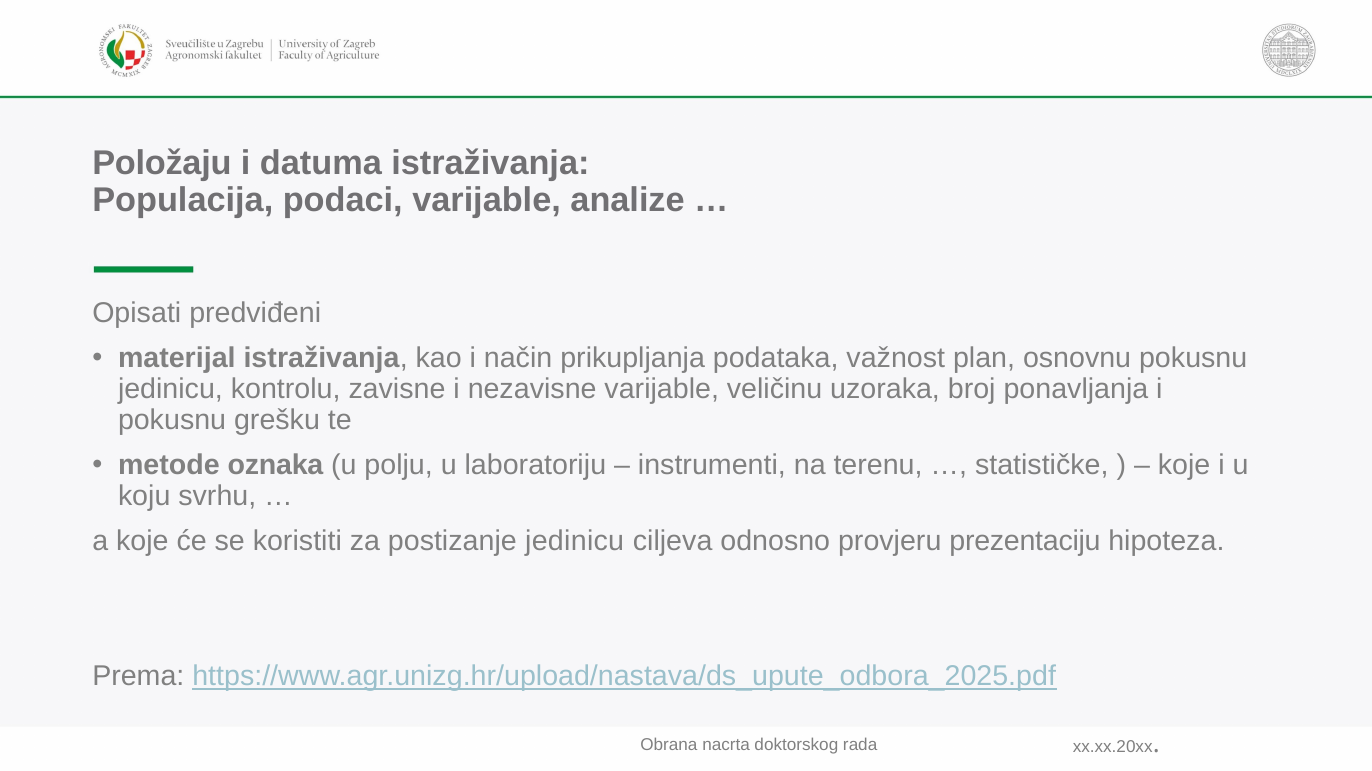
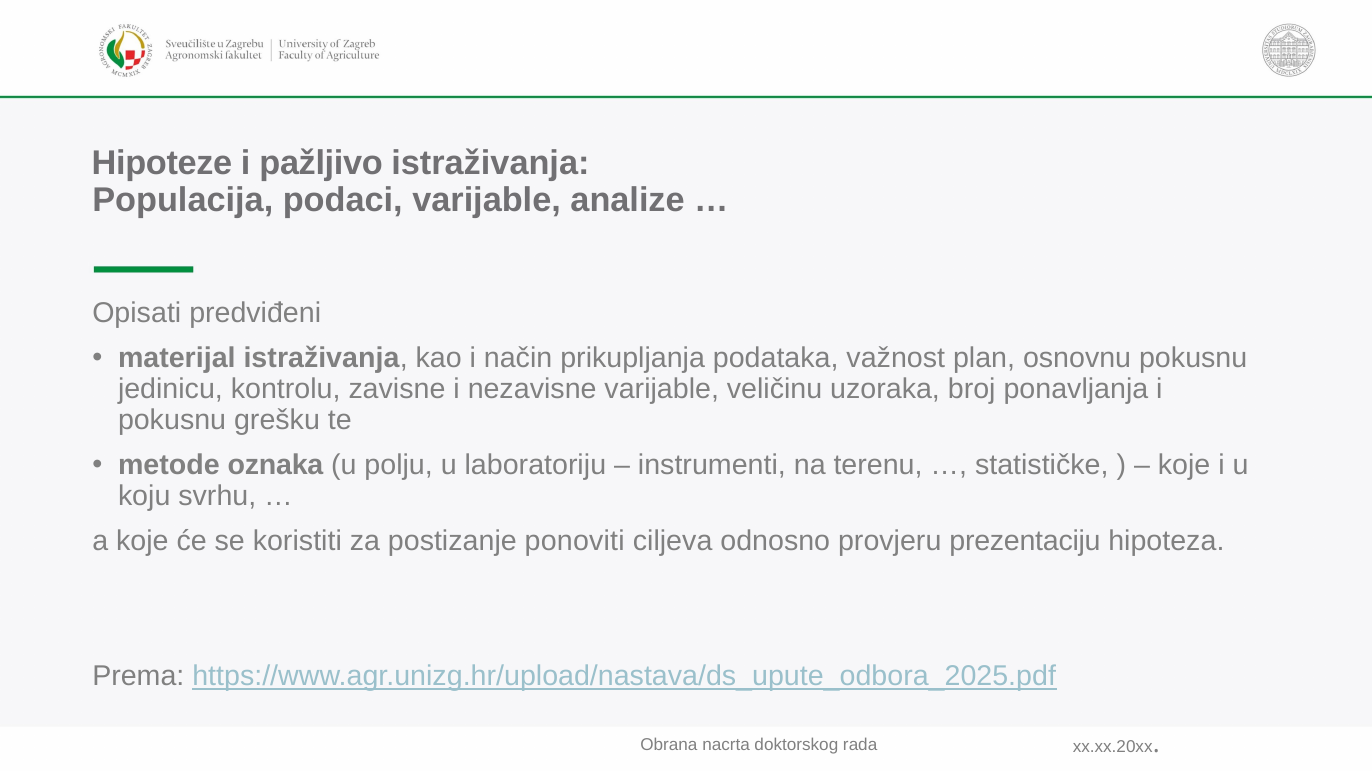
Položaju: Položaju -> Hipoteze
datuma: datuma -> pažljivo
postizanje jedinicu: jedinicu -> ponoviti
